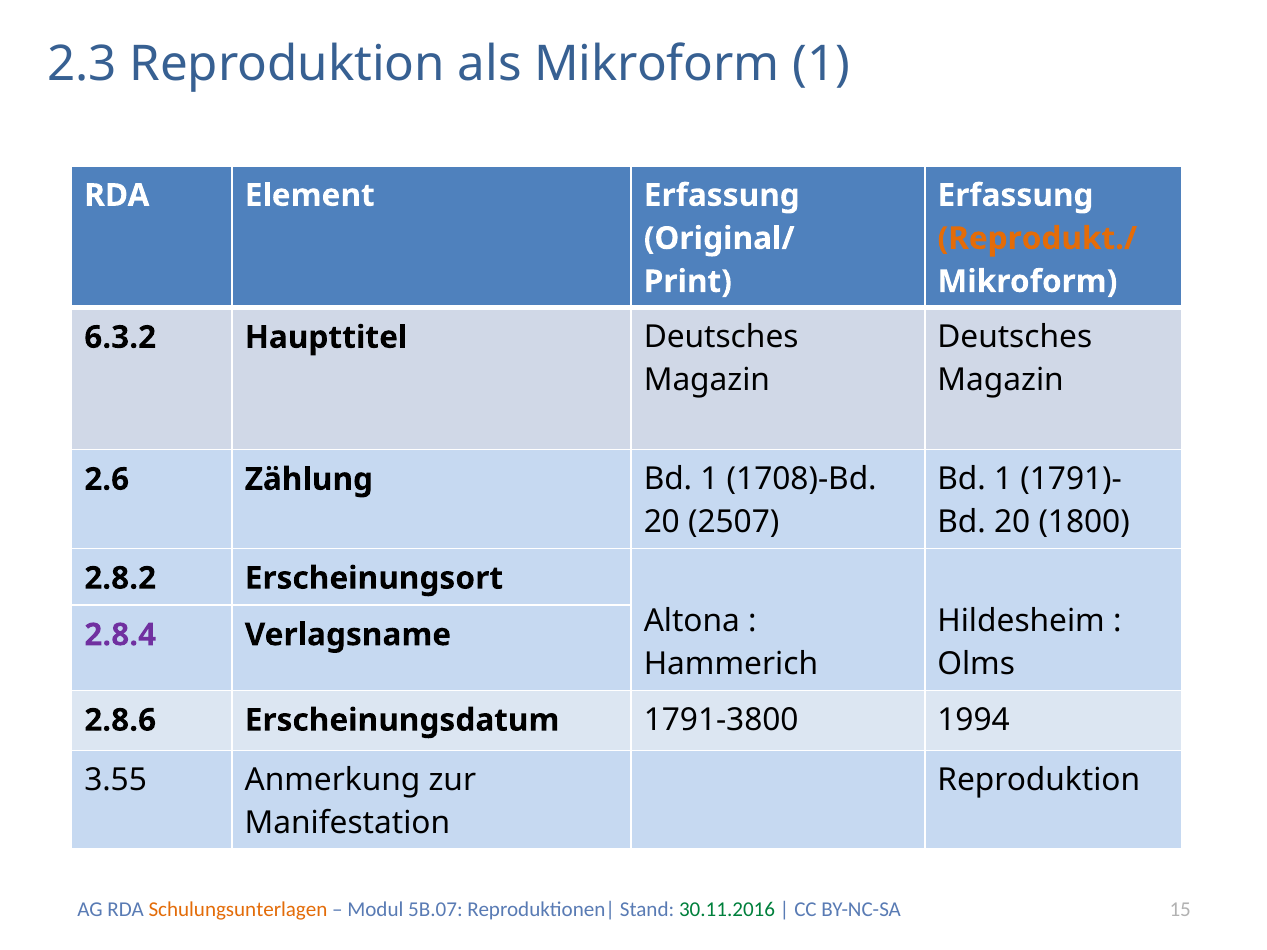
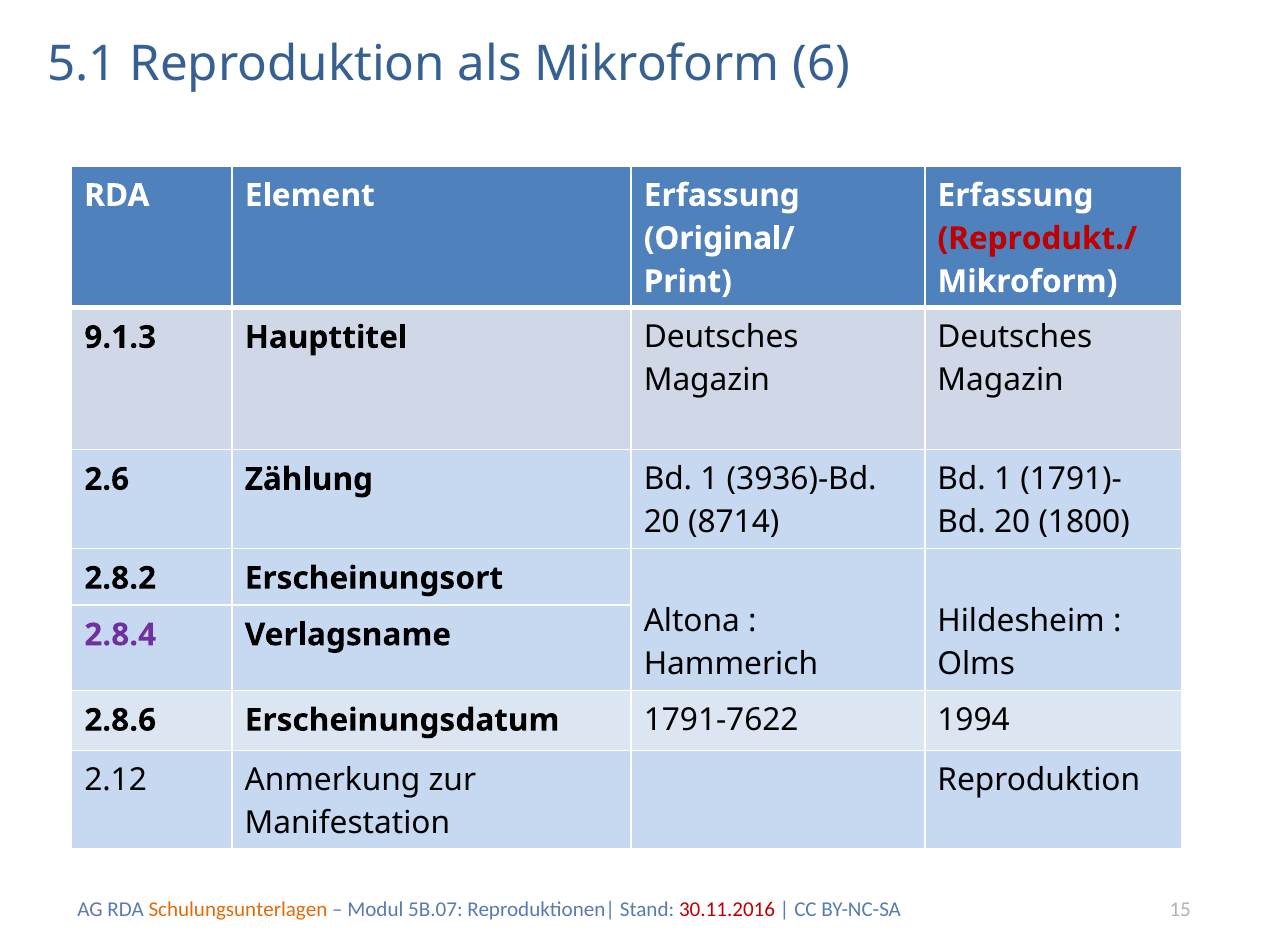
2.3: 2.3 -> 5.1
Mikroform 1: 1 -> 6
Reprodukt./ colour: orange -> red
6.3.2: 6.3.2 -> 9.1.3
1708)-Bd: 1708)-Bd -> 3936)-Bd
2507: 2507 -> 8714
1791-3800: 1791-3800 -> 1791-7622
3.55: 3.55 -> 2.12
30.11.2016 colour: green -> red
